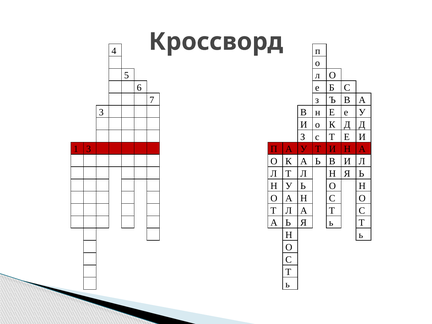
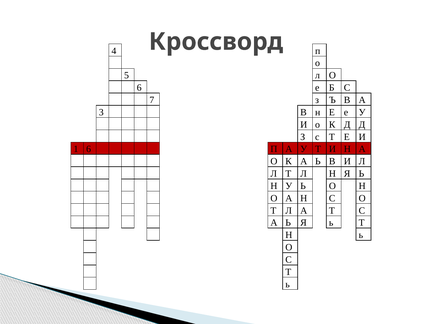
1 3: 3 -> 6
